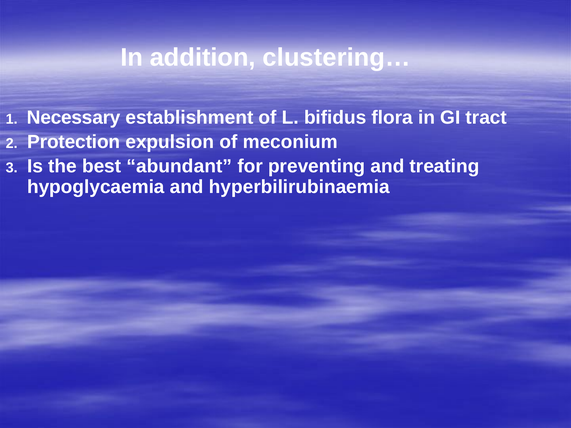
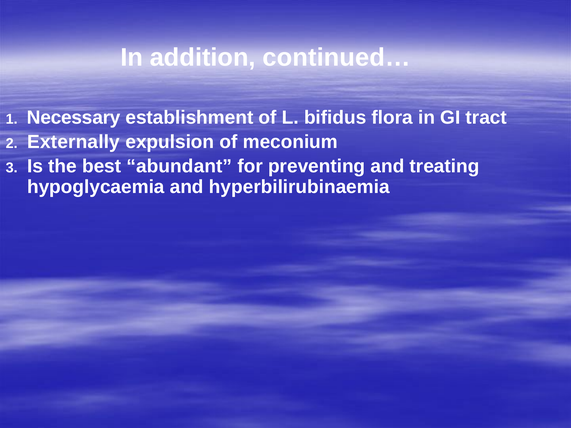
clustering…: clustering… -> continued…
Protection: Protection -> Externally
